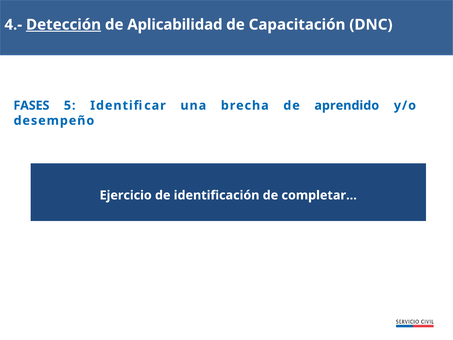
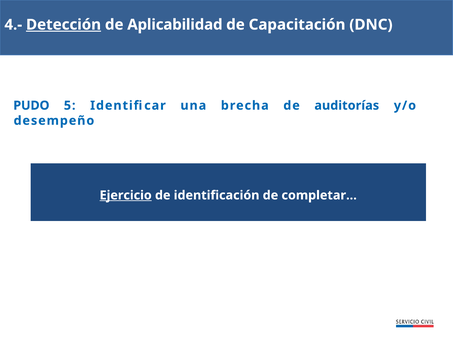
FASES: FASES -> PUDO
aprendido: aprendido -> auditorías
Ejercicio underline: none -> present
